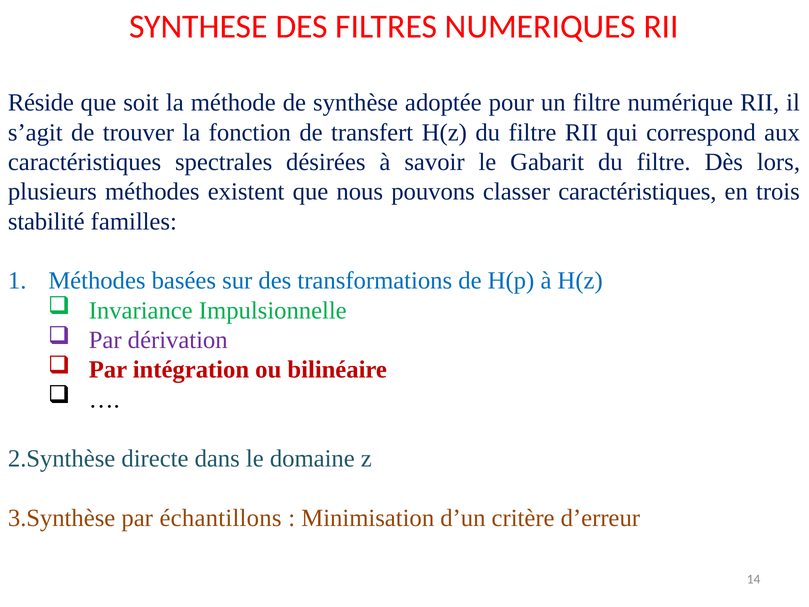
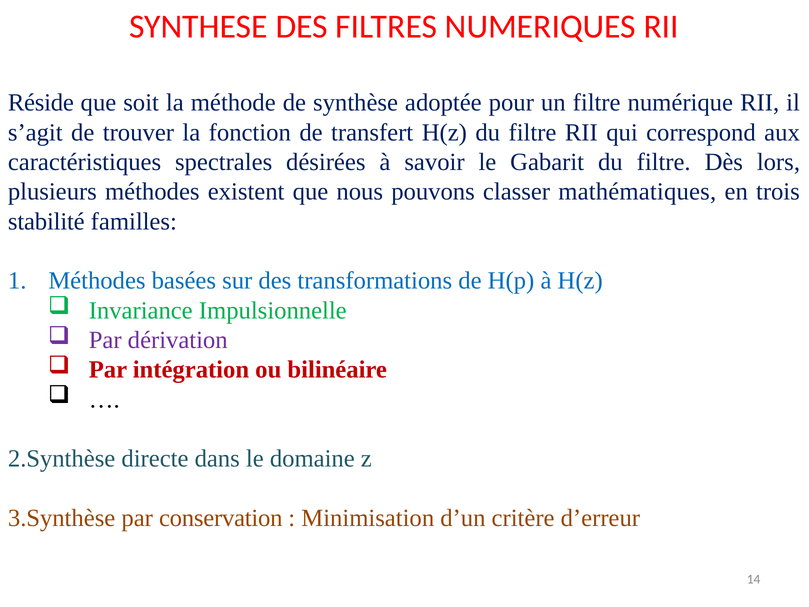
classer caractéristiques: caractéristiques -> mathématiques
échantillons: échantillons -> conservation
